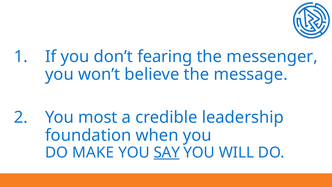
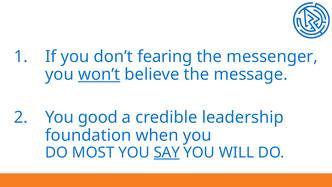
won’t underline: none -> present
most: most -> good
MAKE: MAKE -> MOST
